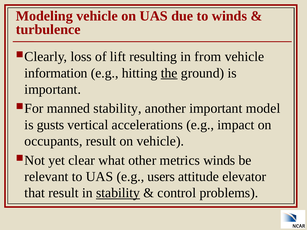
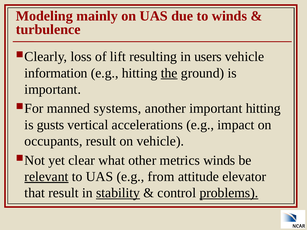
Modeling vehicle: vehicle -> mainly
from: from -> users
manned stability: stability -> systems
important model: model -> hitting
relevant underline: none -> present
users: users -> from
problems underline: none -> present
